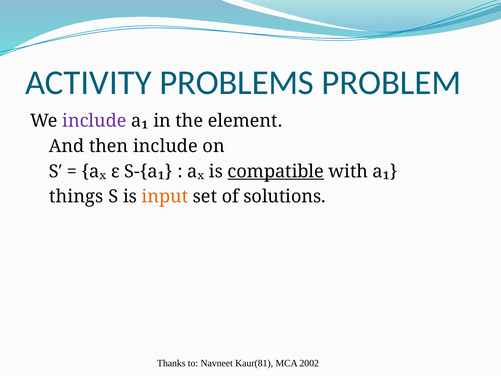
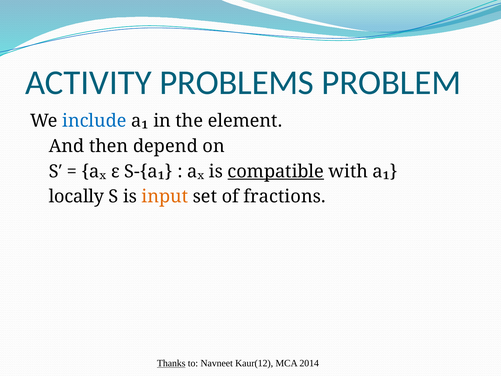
include at (94, 121) colour: purple -> blue
then include: include -> depend
things: things -> locally
solutions: solutions -> fractions
Thanks underline: none -> present
Kaur(81: Kaur(81 -> Kaur(12
2002: 2002 -> 2014
